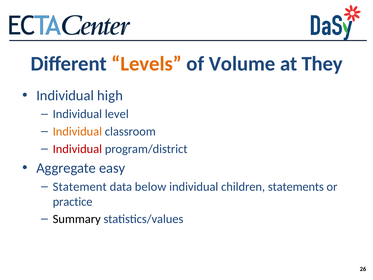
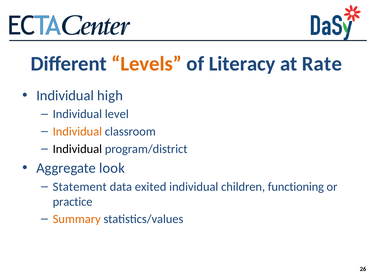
Volume: Volume -> Literacy
They: They -> Rate
Individual at (77, 149) colour: red -> black
easy: easy -> look
below: below -> exited
statements: statements -> functioning
Summary colour: black -> orange
